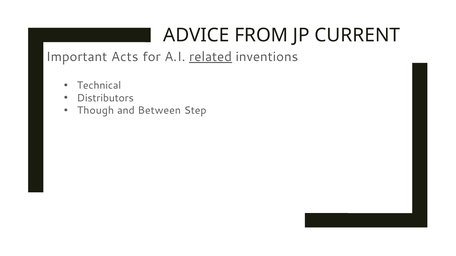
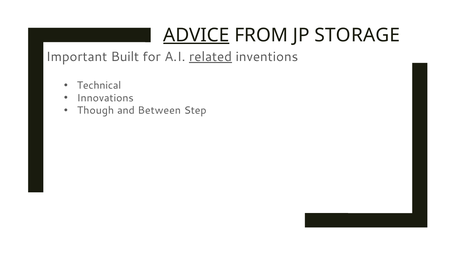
ADVICE underline: none -> present
CURRENT: CURRENT -> STORAGE
Acts: Acts -> Built
Distributors: Distributors -> Innovations
